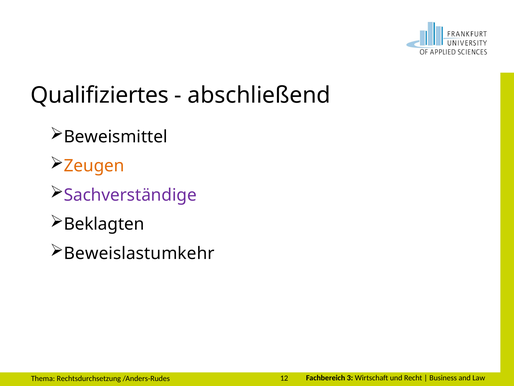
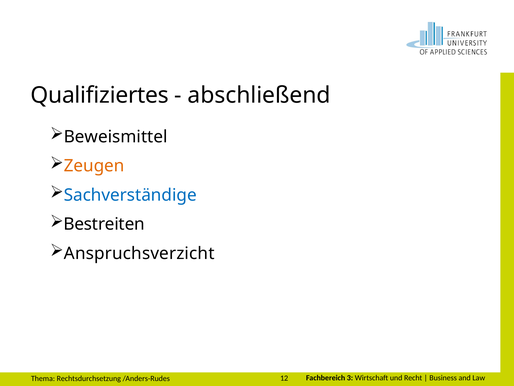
Sachverständige colour: purple -> blue
Beklagten: Beklagten -> Bestreiten
Beweislastumkehr: Beweislastumkehr -> Anspruchsverzicht
